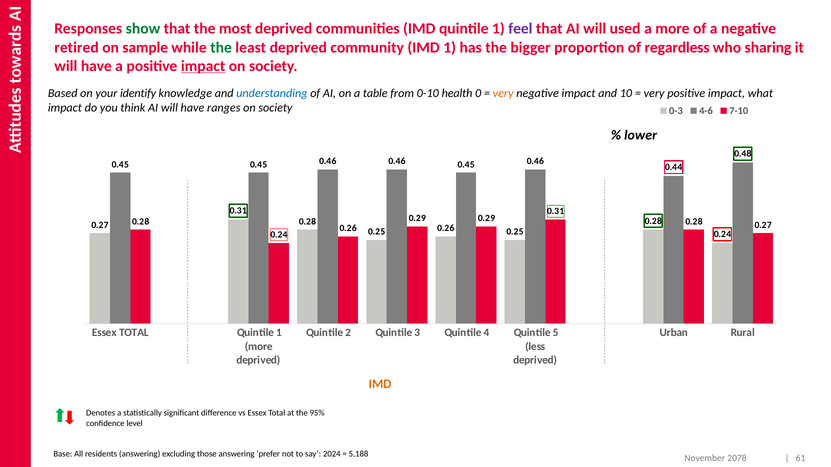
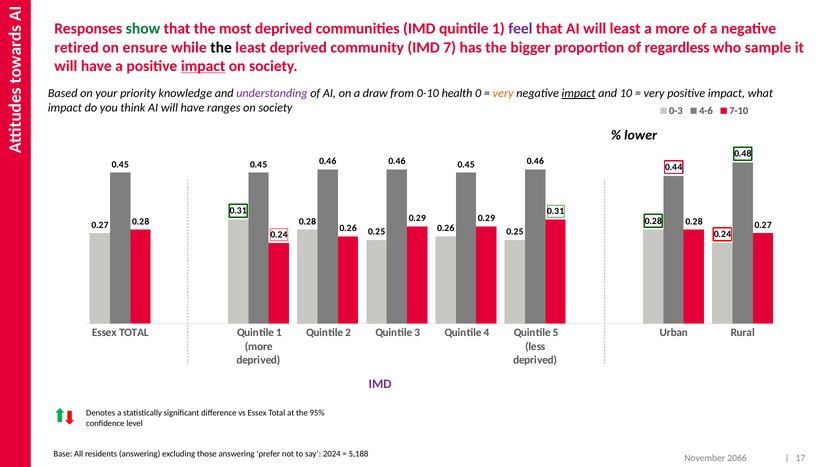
will used: used -> least
sample: sample -> ensure
the at (221, 47) colour: green -> black
IMD 1: 1 -> 7
sharing: sharing -> sample
identify: identify -> priority
understanding colour: blue -> purple
table: table -> draw
impact at (579, 93) underline: none -> present
IMD at (380, 384) colour: orange -> purple
2078: 2078 -> 2066
61: 61 -> 17
